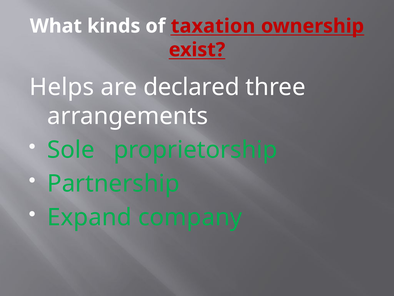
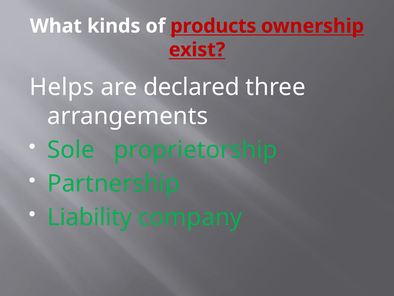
taxation: taxation -> products
Expand: Expand -> Liability
